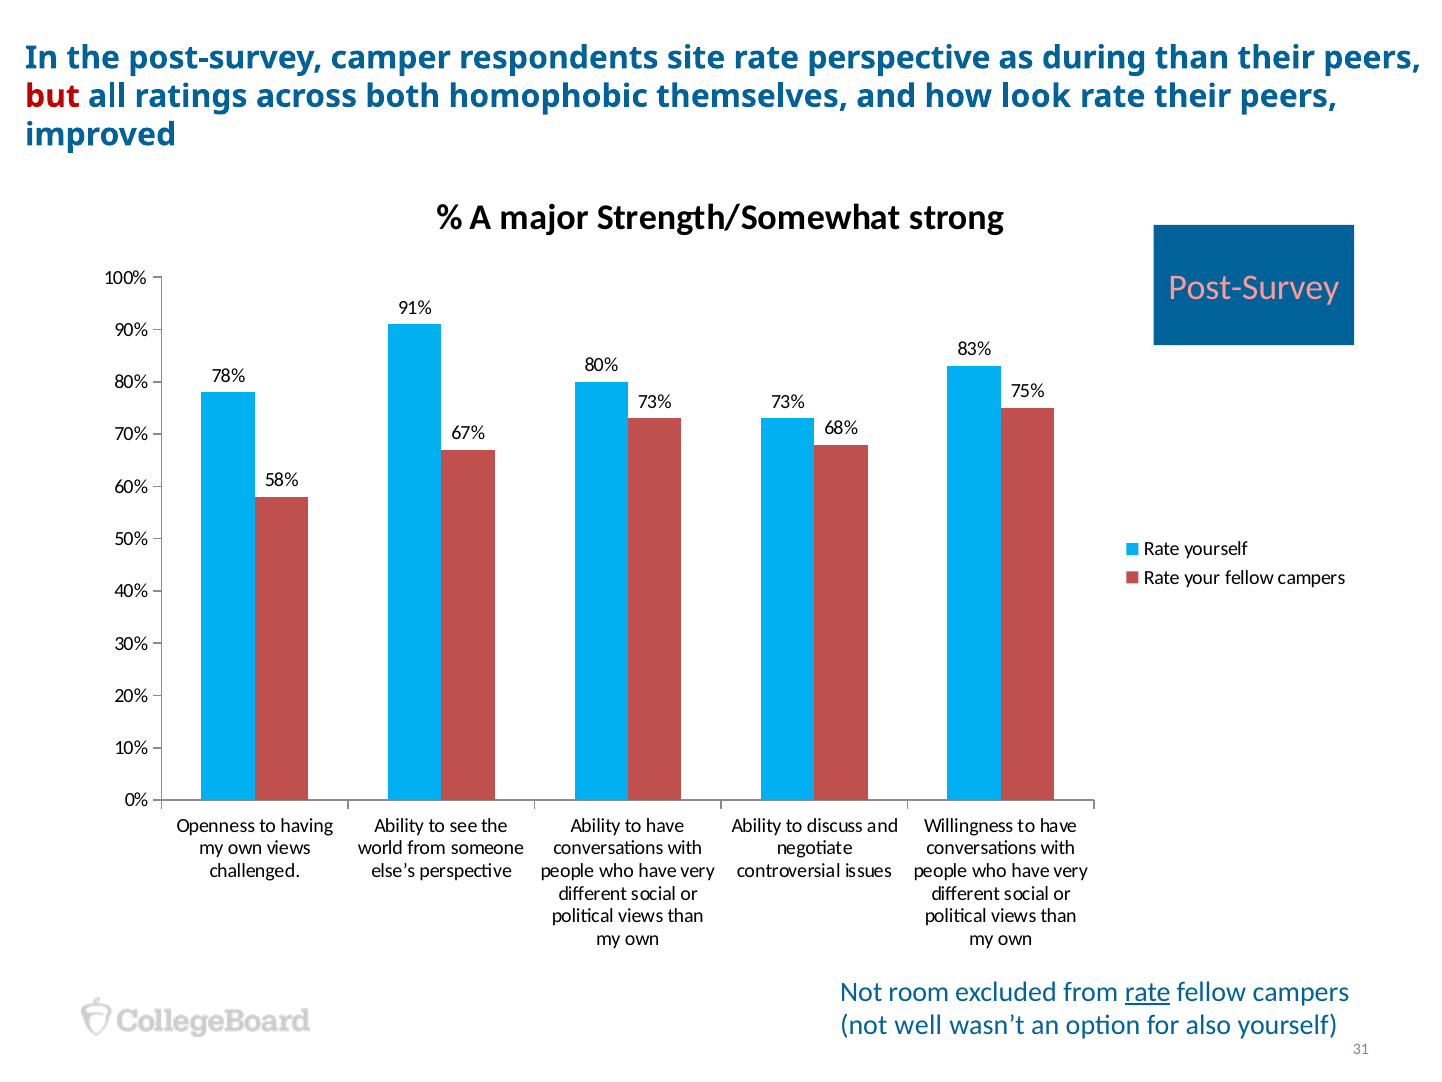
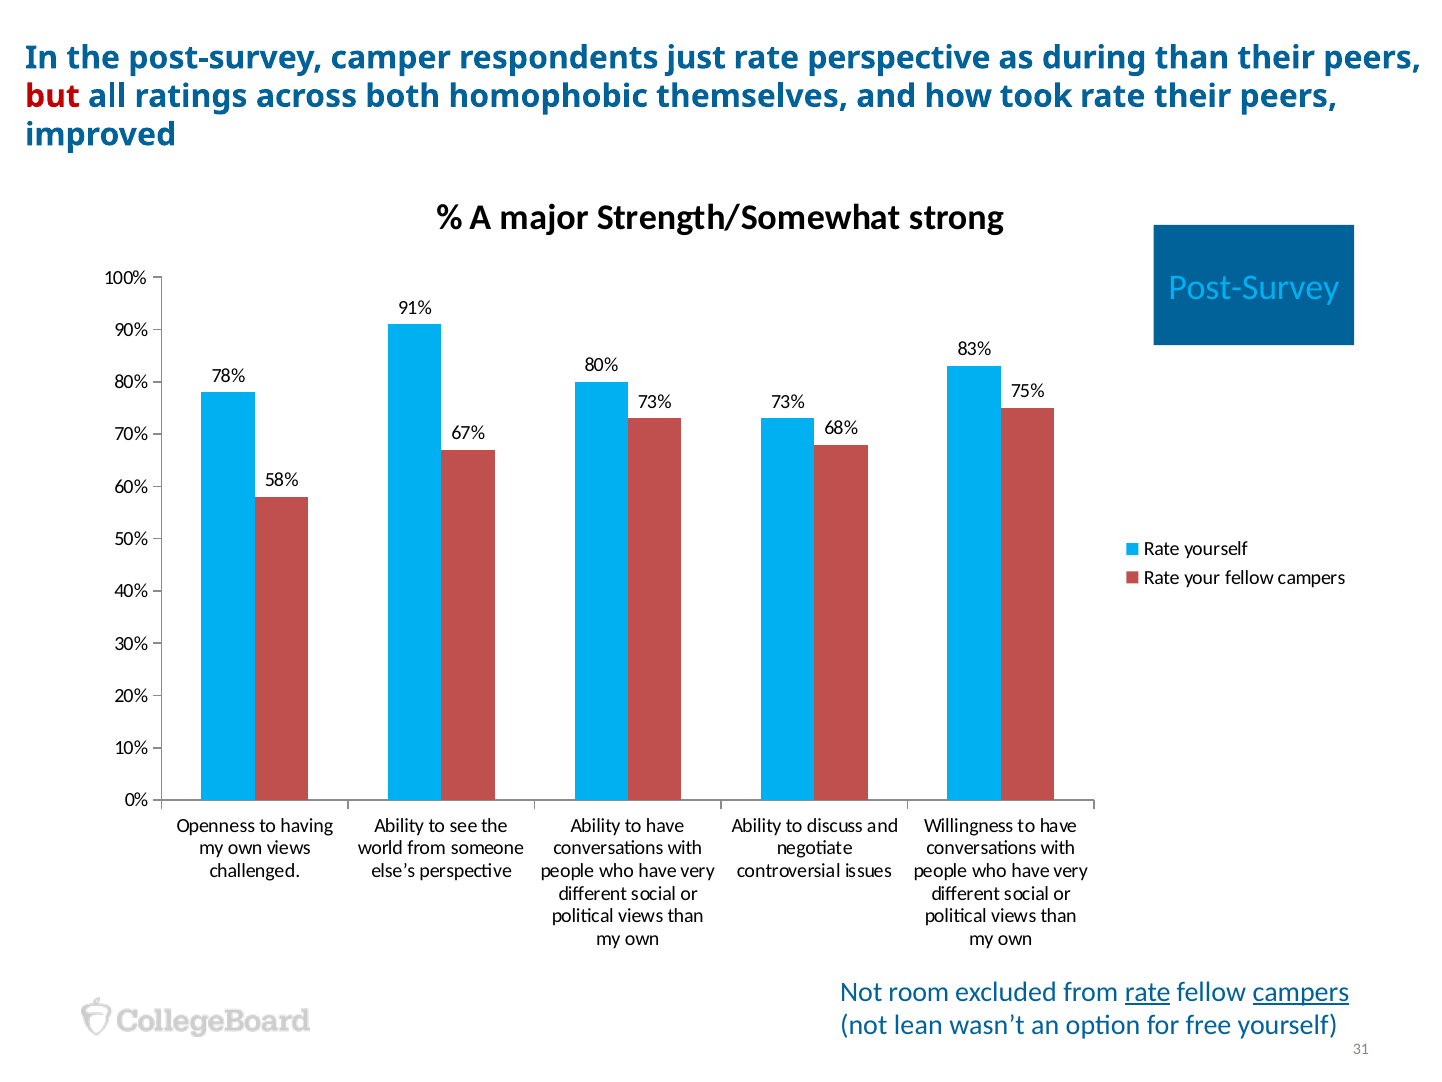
site: site -> just
look: look -> took
Post-Survey at (1254, 287) colour: pink -> light blue
campers at (1301, 991) underline: none -> present
well: well -> lean
also: also -> free
